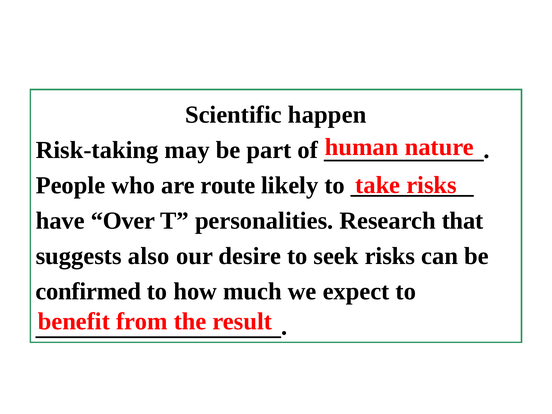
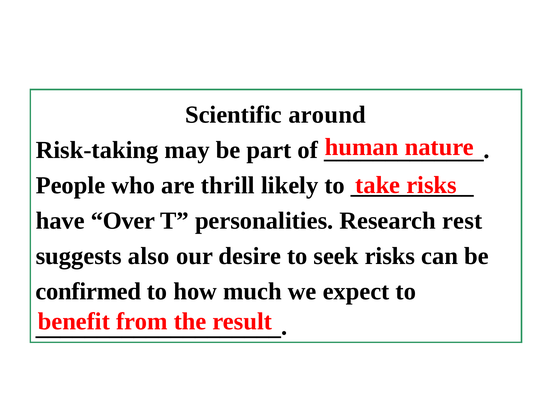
happen: happen -> around
route: route -> thrill
that: that -> rest
